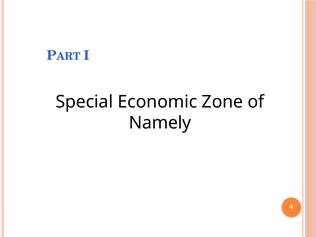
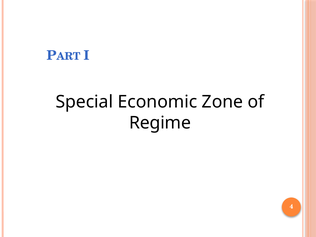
Namely: Namely -> Regime
